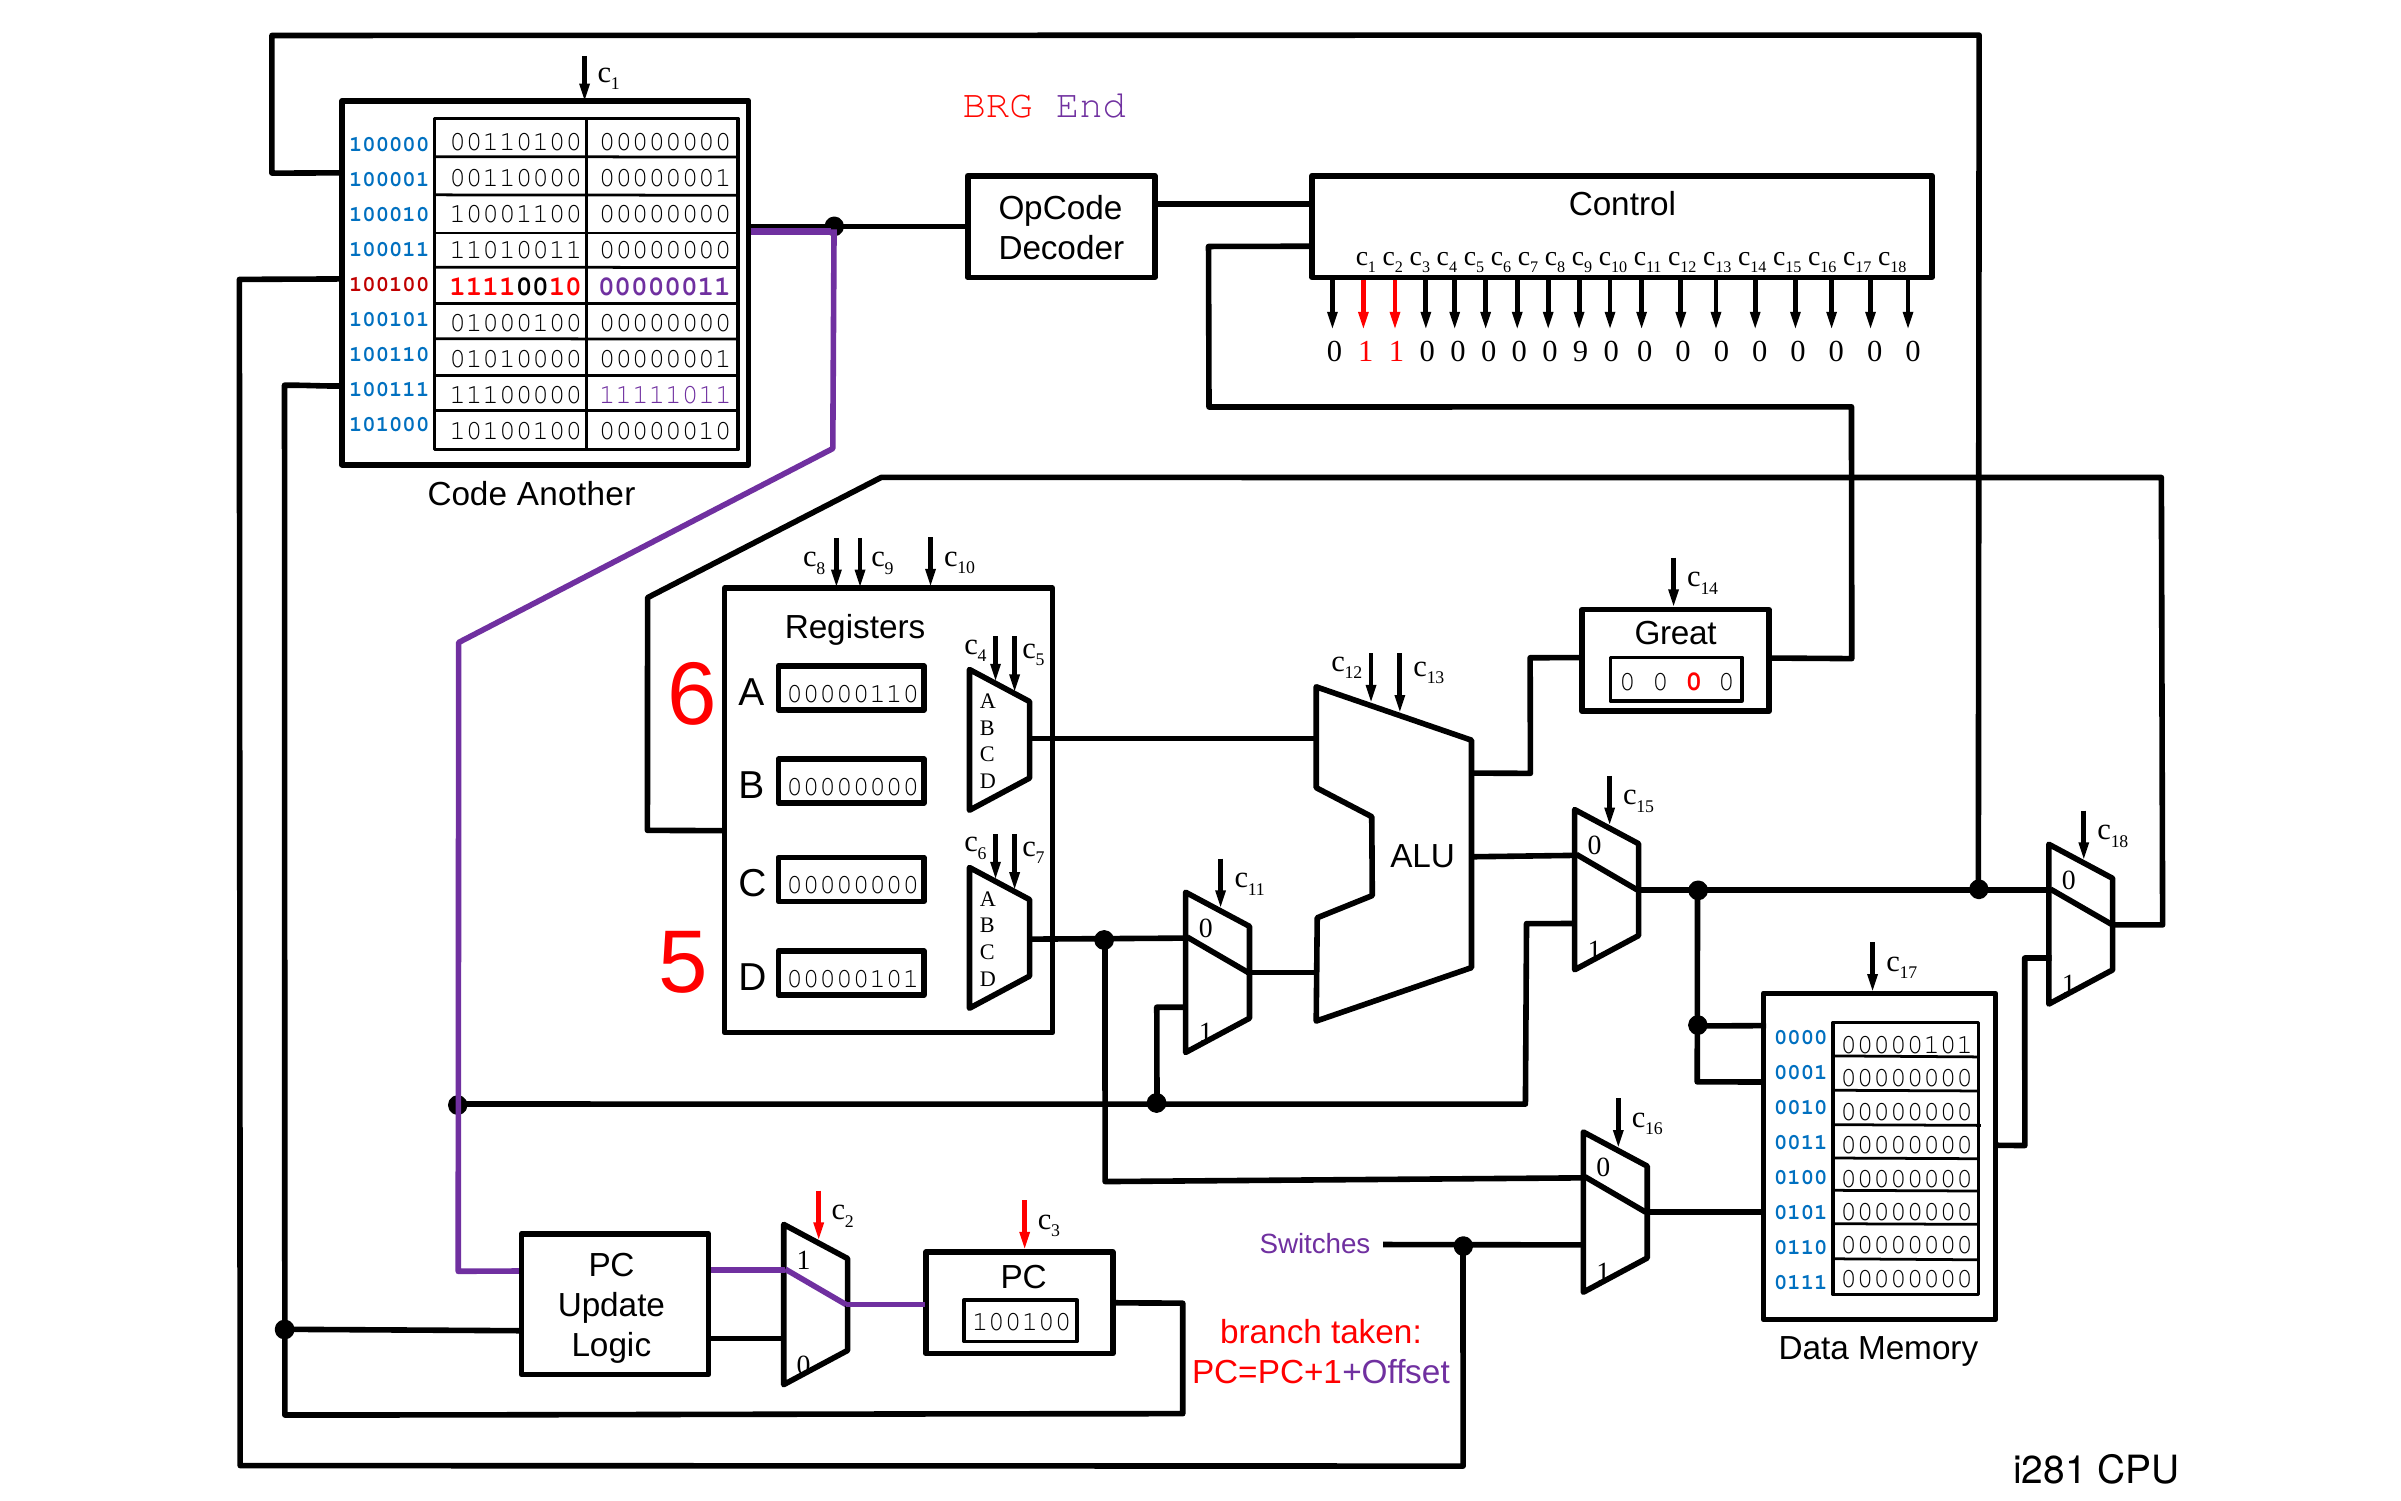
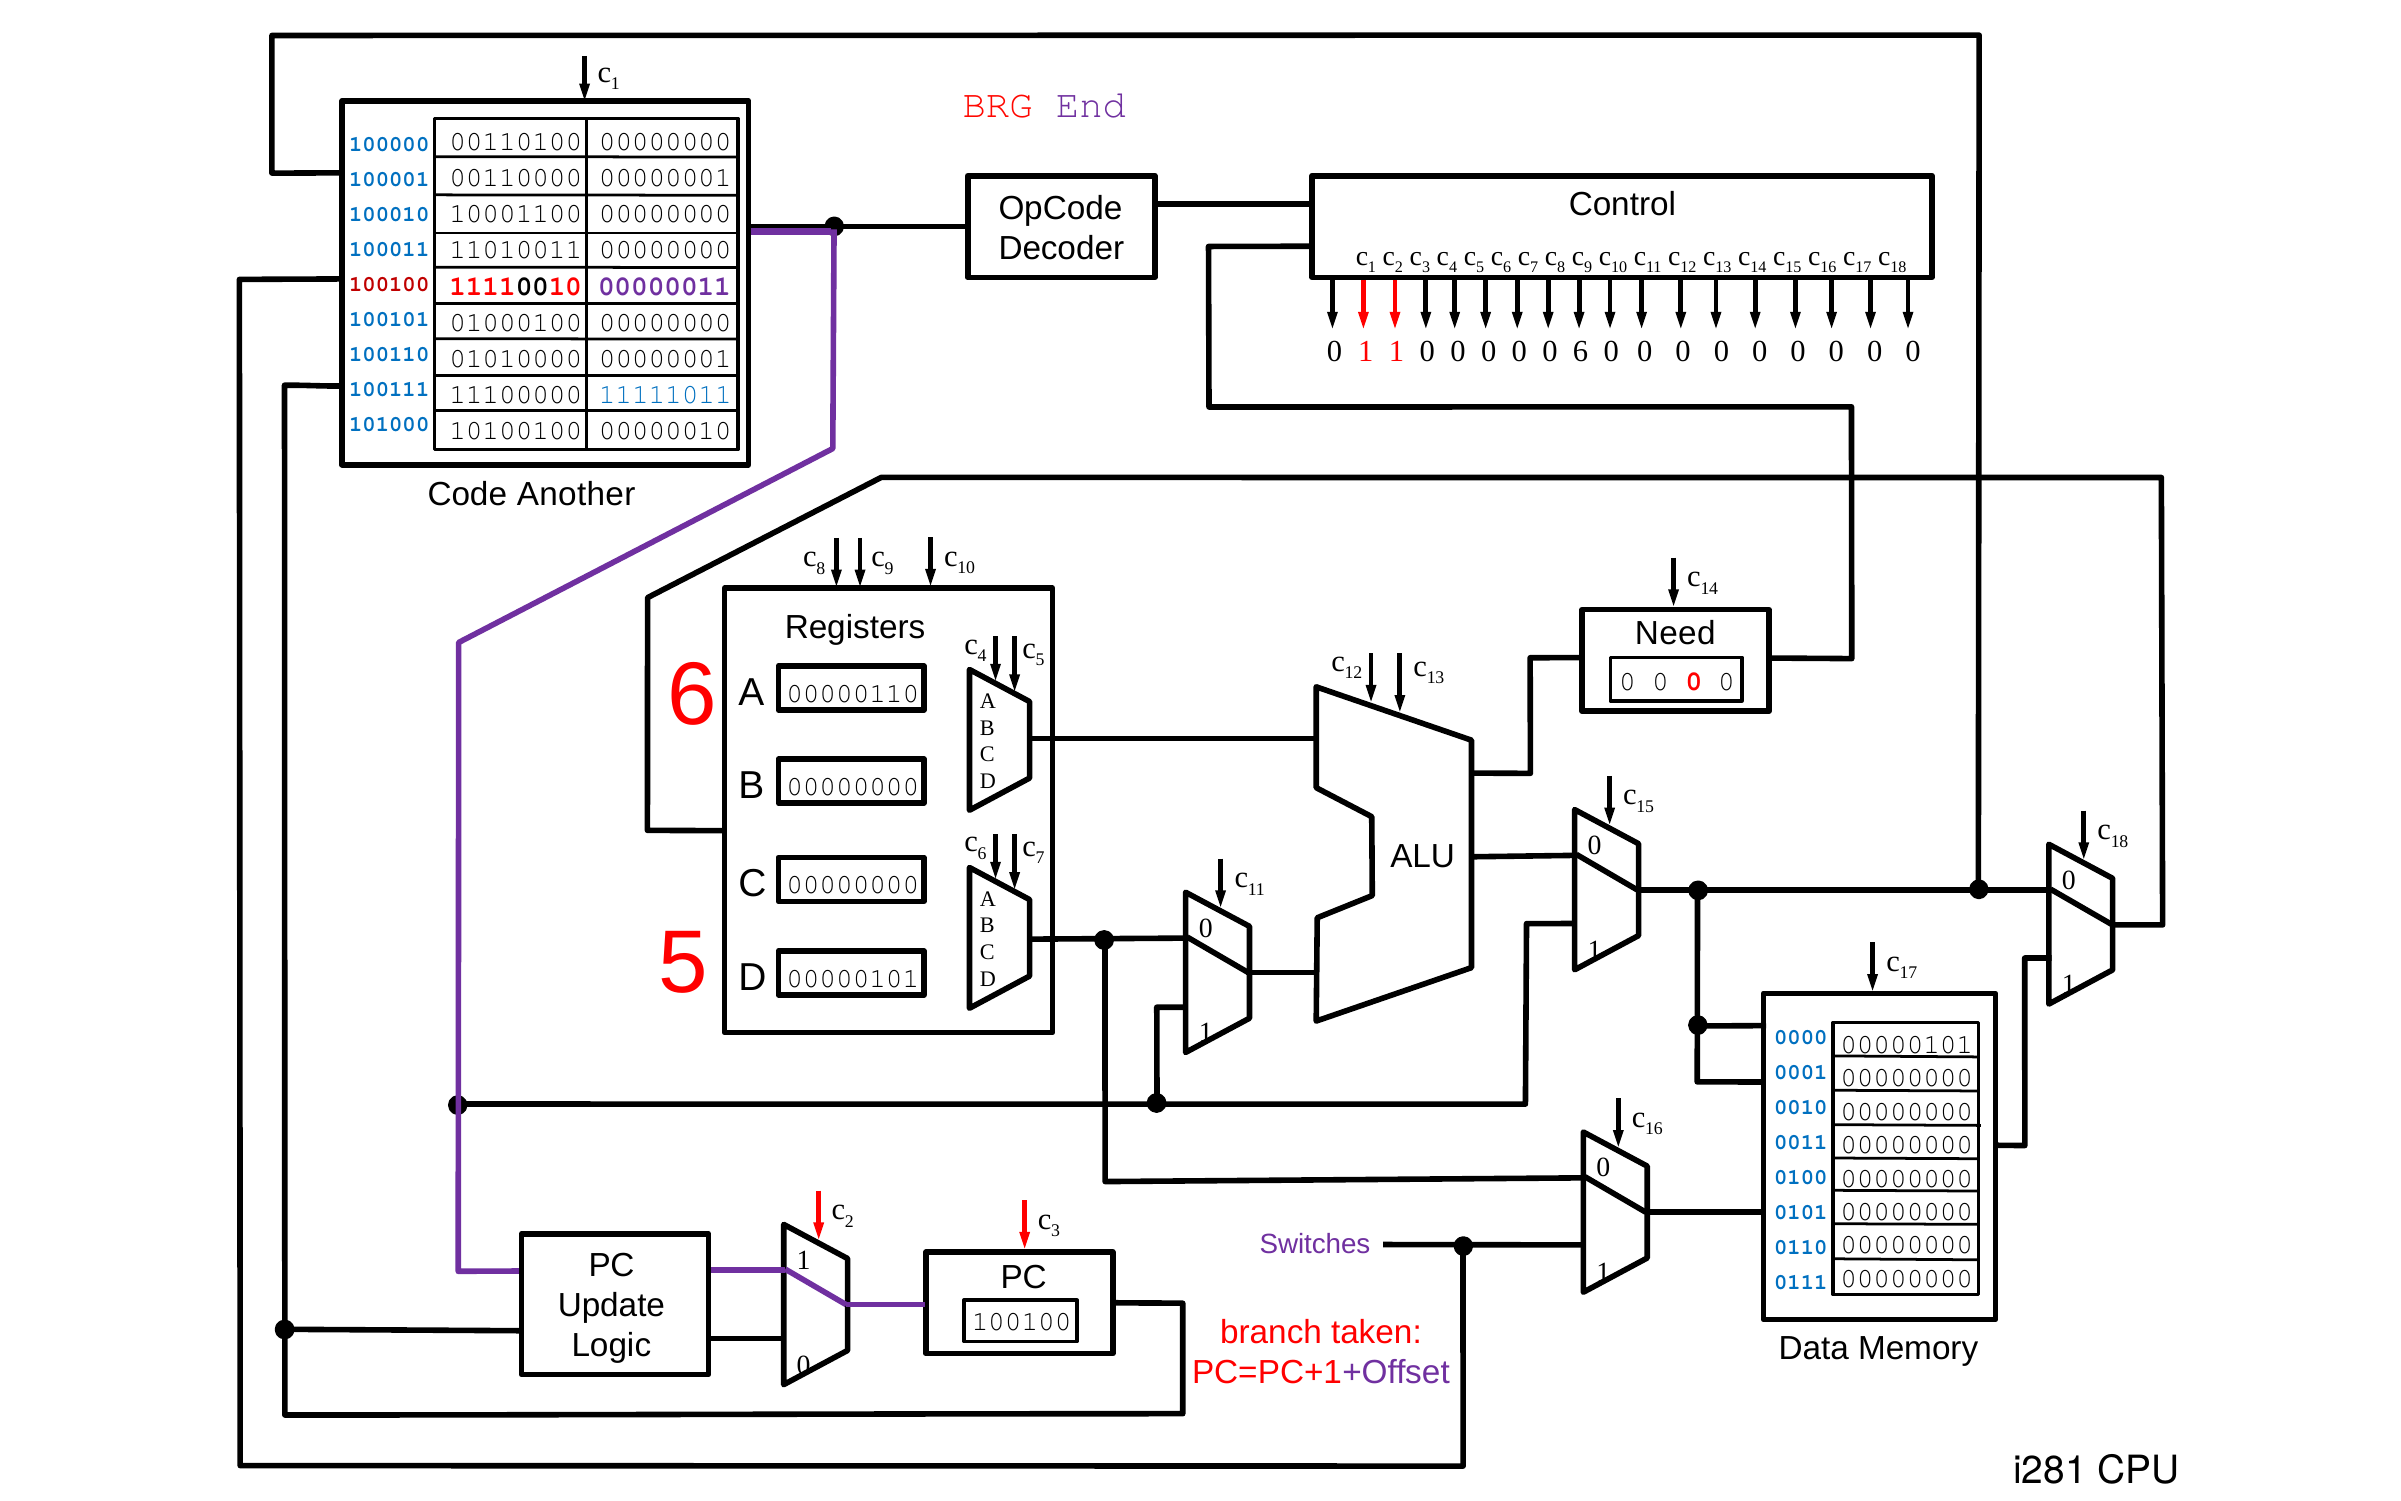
0 9: 9 -> 6
11111011 colour: purple -> blue
Great: Great -> Need
